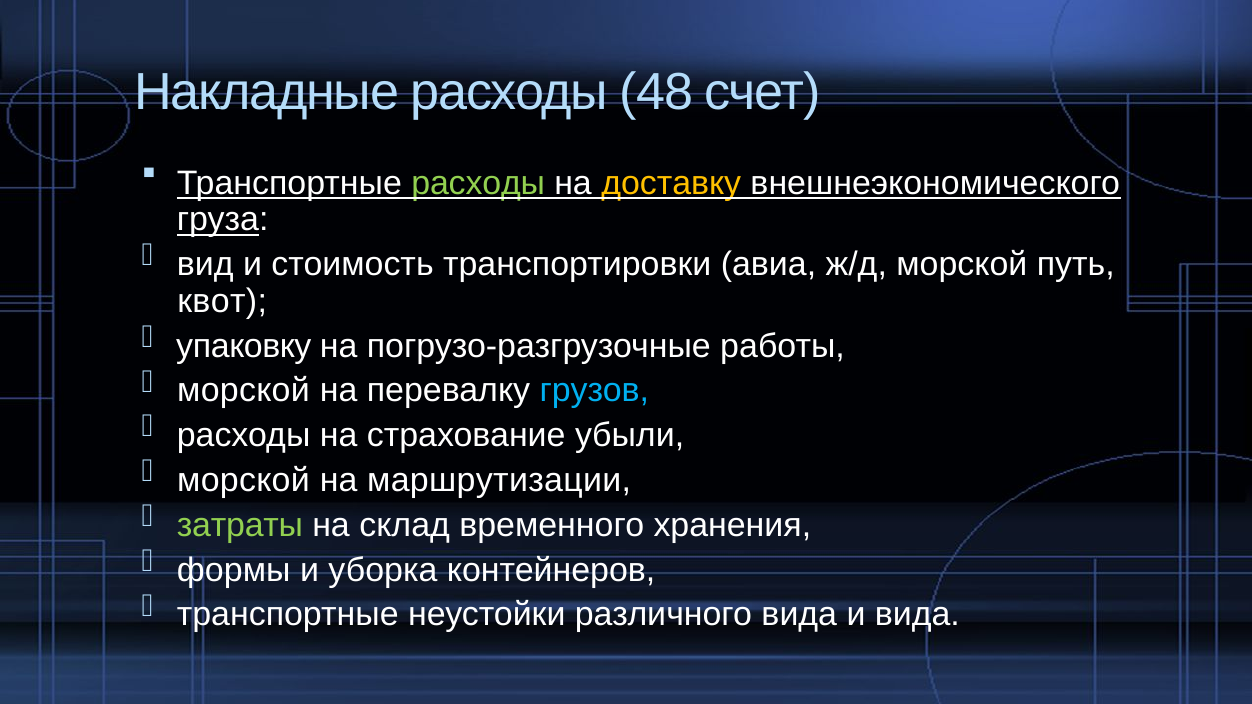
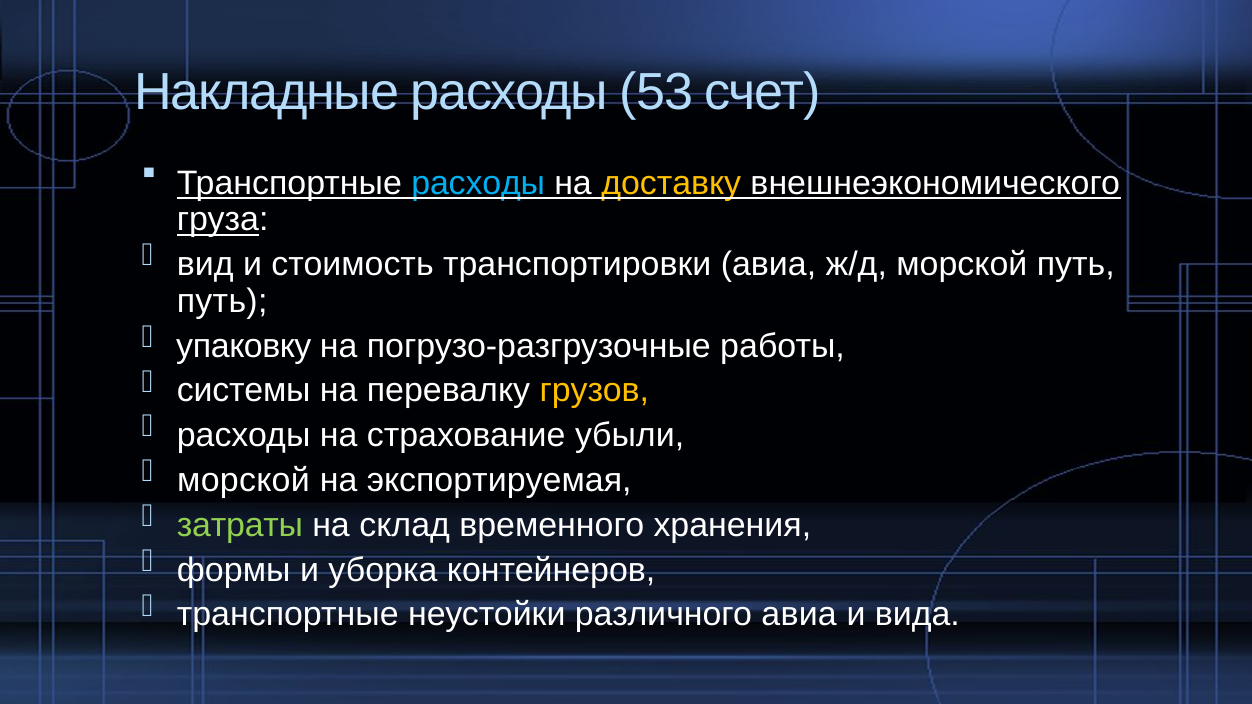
48: 48 -> 53
расходы at (478, 183) colour: light green -> light blue
квот at (222, 301): квот -> путь
морской at (243, 391): морской -> системы
грузов colour: light blue -> yellow
маршрутизации: маршрутизации -> экспортируемая
различного вида: вида -> авиа
